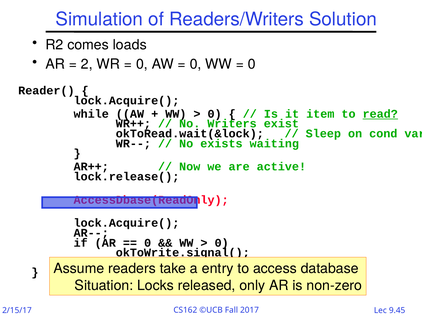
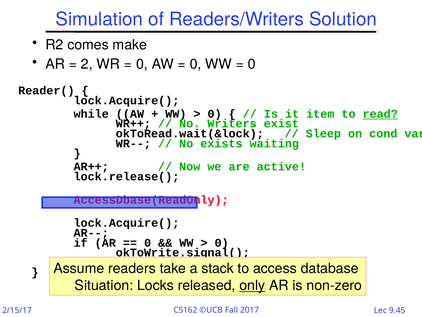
loads: loads -> make
entry: entry -> stack
only underline: none -> present
